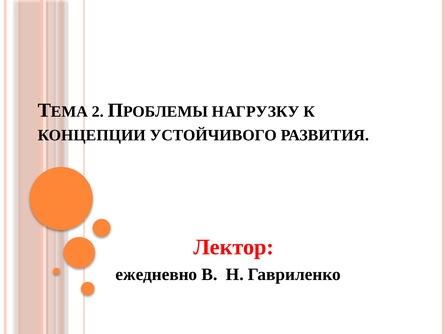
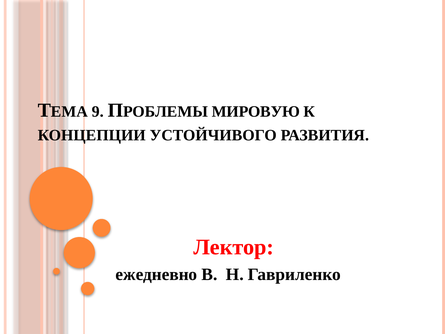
2: 2 -> 9
НАГРУЗКУ: НАГРУЗКУ -> МИРОВУЮ
